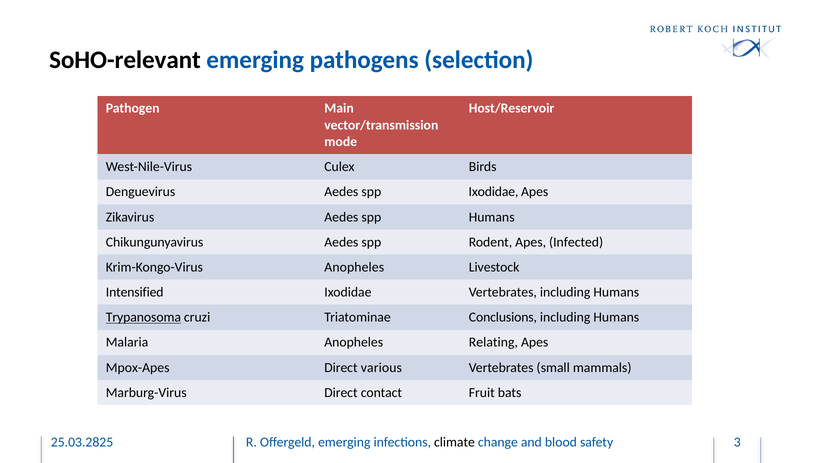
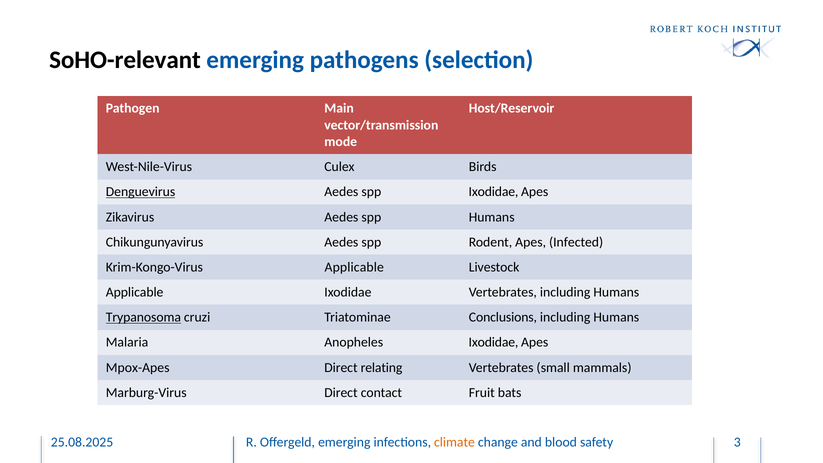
Denguevirus underline: none -> present
Krim-Kongo-Virus Anopheles: Anopheles -> Applicable
Intensified at (135, 292): Intensified -> Applicable
Anopheles Relating: Relating -> Ixodidae
various: various -> relating
25.03.2825: 25.03.2825 -> 25.08.2025
climate colour: black -> orange
